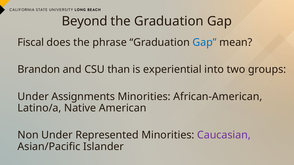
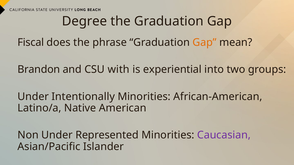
Beyond: Beyond -> Degree
Gap at (205, 42) colour: blue -> orange
than: than -> with
Assignments: Assignments -> Intentionally
